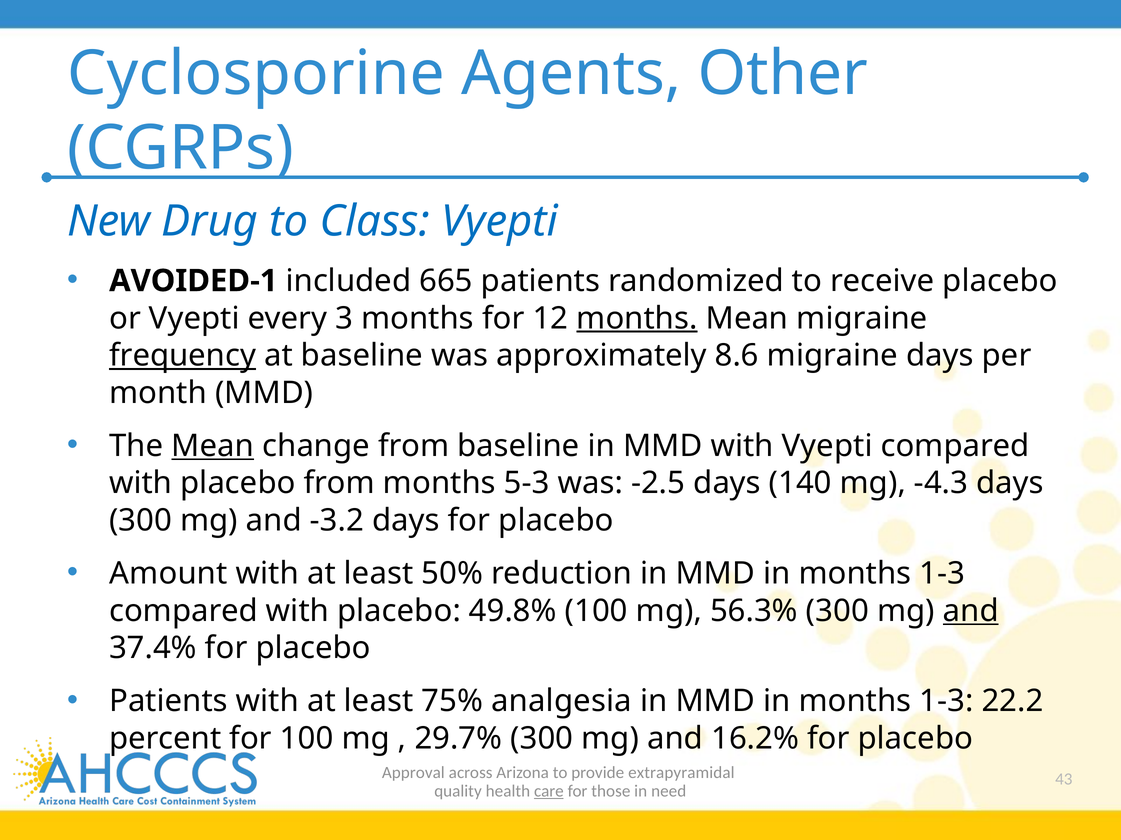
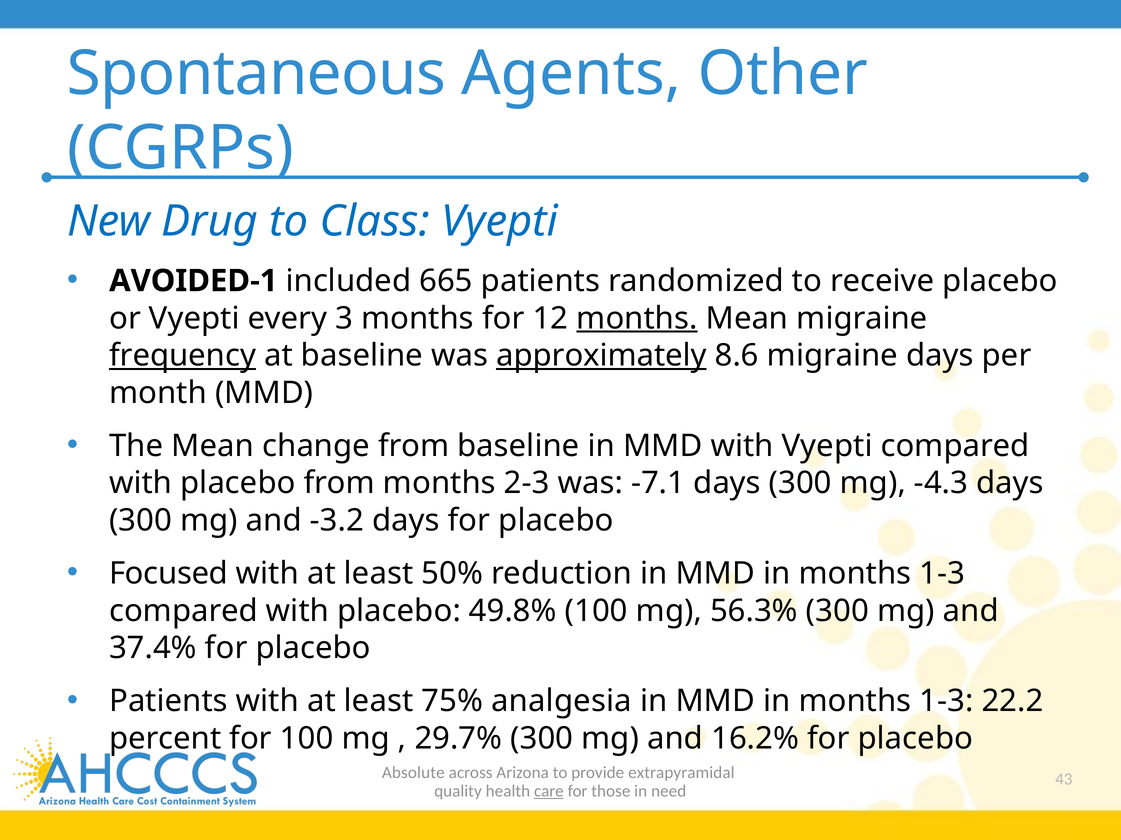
Cyclosporine: Cyclosporine -> Spontaneous
approximately underline: none -> present
Mean at (213, 446) underline: present -> none
5-3: 5-3 -> 2-3
-2.5: -2.5 -> -7.1
140 at (800, 484): 140 -> 300
Amount: Amount -> Focused
and at (971, 611) underline: present -> none
Approval: Approval -> Absolute
